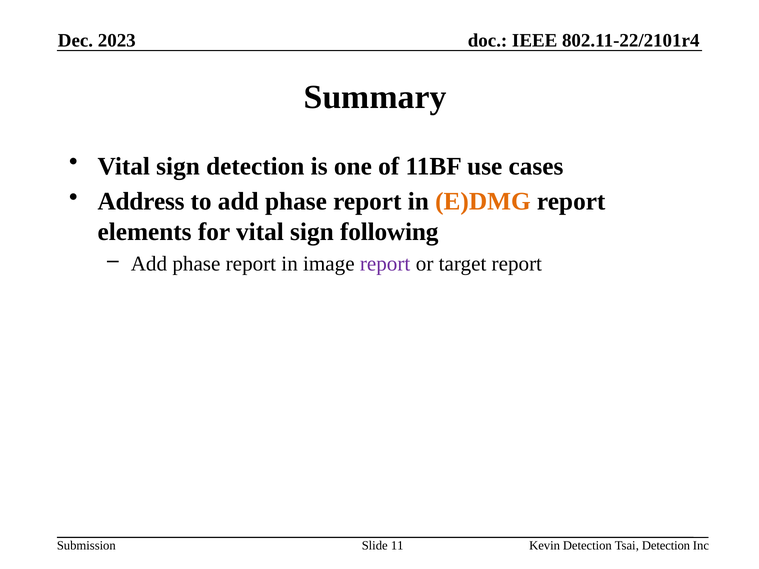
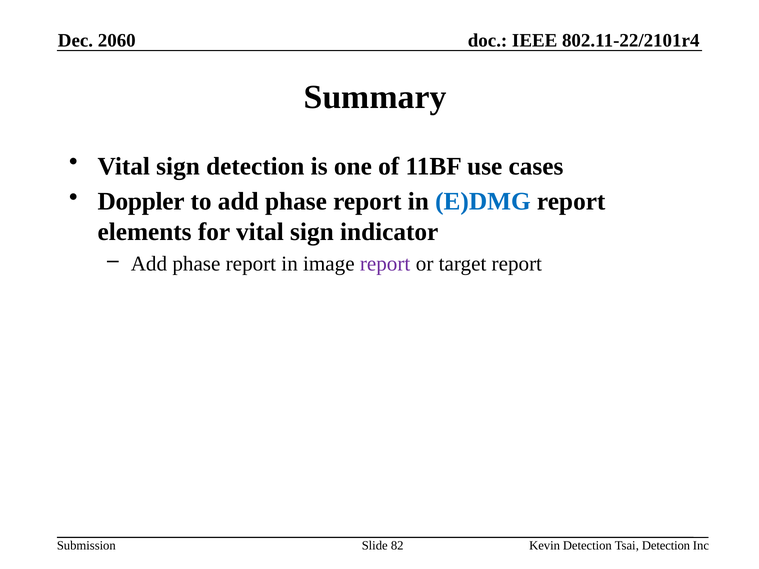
2023: 2023 -> 2060
Address: Address -> Doppler
E)DMG colour: orange -> blue
following: following -> indicator
11: 11 -> 82
